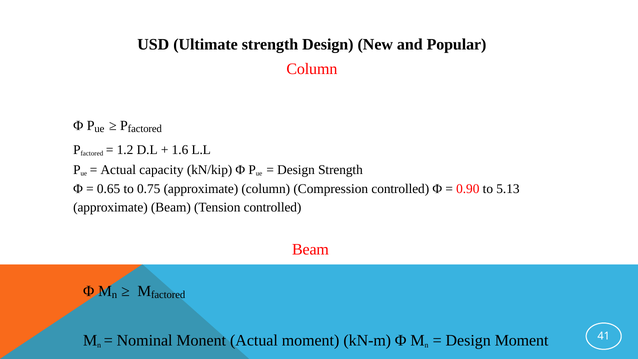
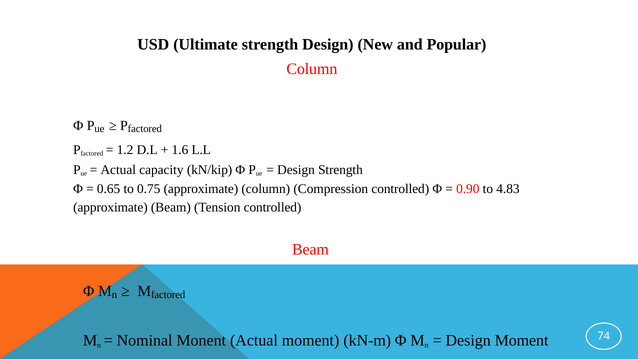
5.13: 5.13 -> 4.83
41: 41 -> 74
